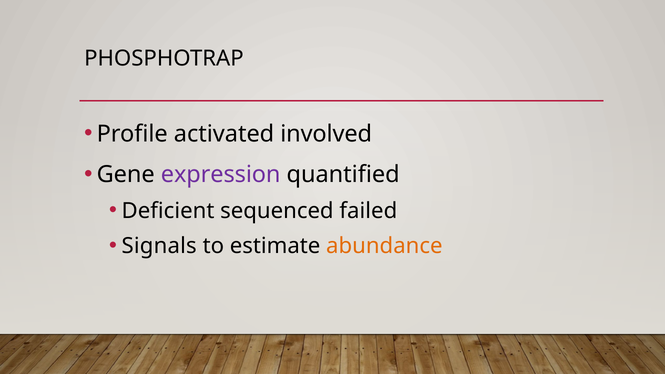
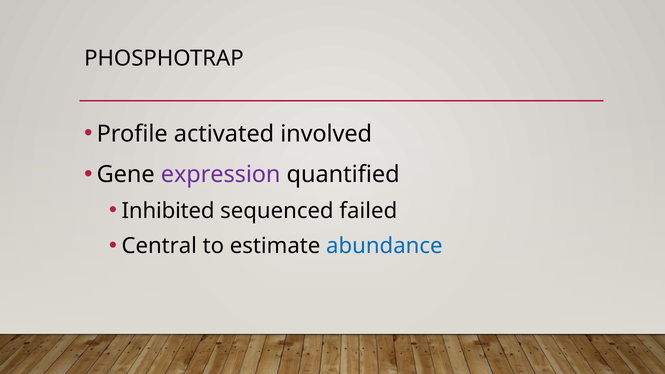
Deficient: Deficient -> Inhibited
Signals: Signals -> Central
abundance colour: orange -> blue
